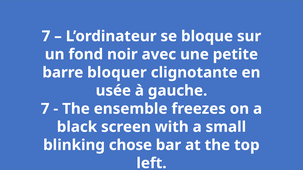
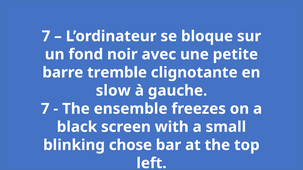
bloquer: bloquer -> tremble
usée: usée -> slow
